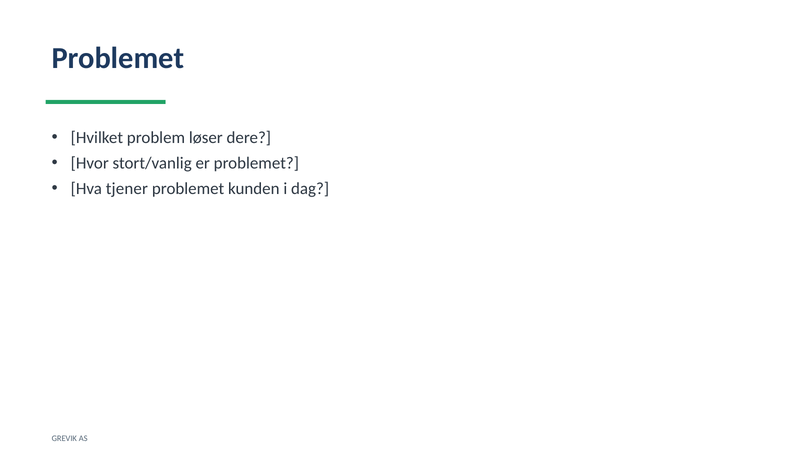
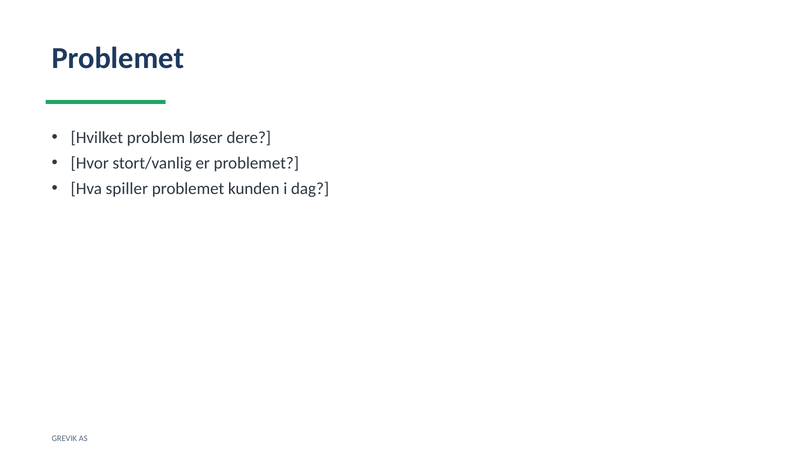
tjener: tjener -> spiller
